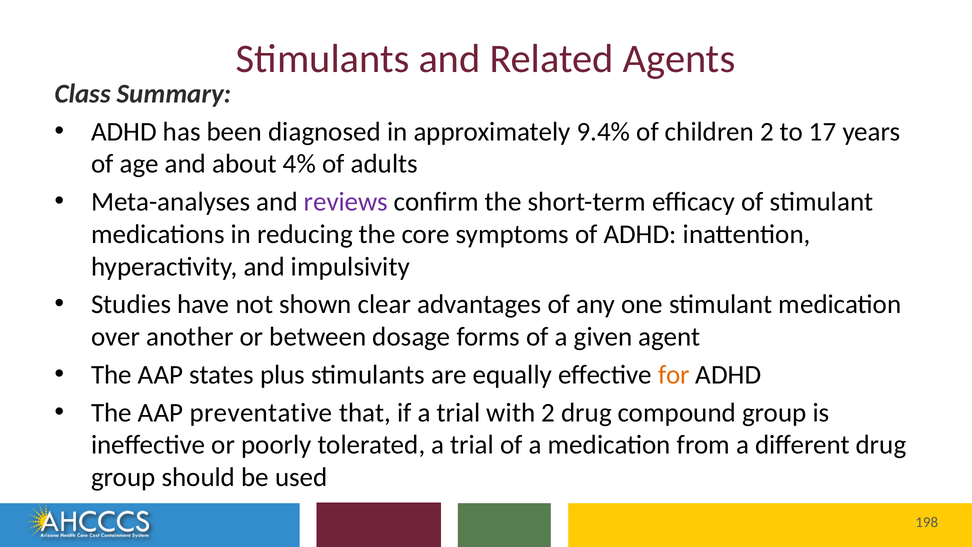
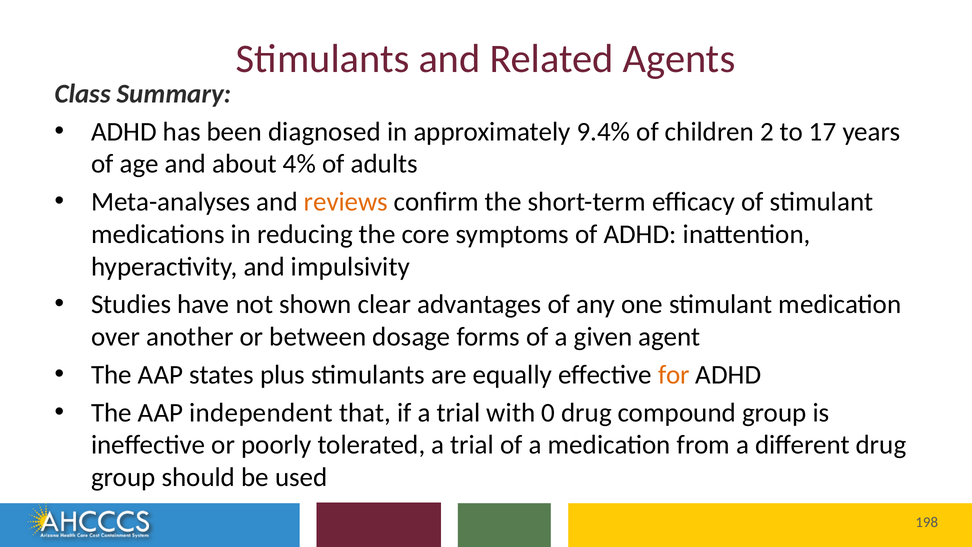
reviews colour: purple -> orange
preventative: preventative -> independent
with 2: 2 -> 0
